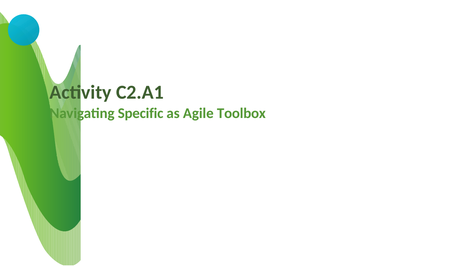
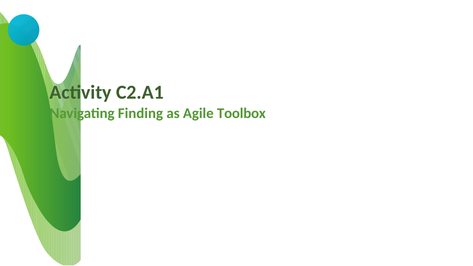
Specific: Specific -> Finding
